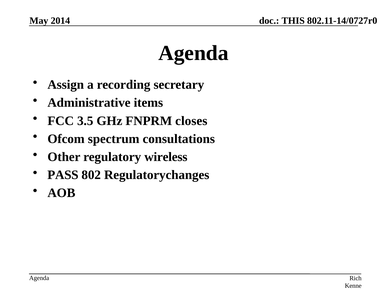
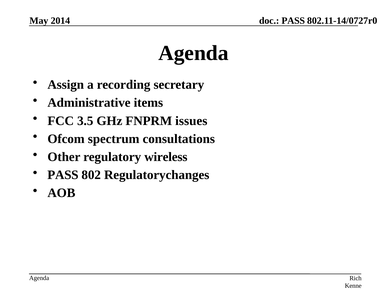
THIS at (293, 21): THIS -> PASS
closes: closes -> issues
